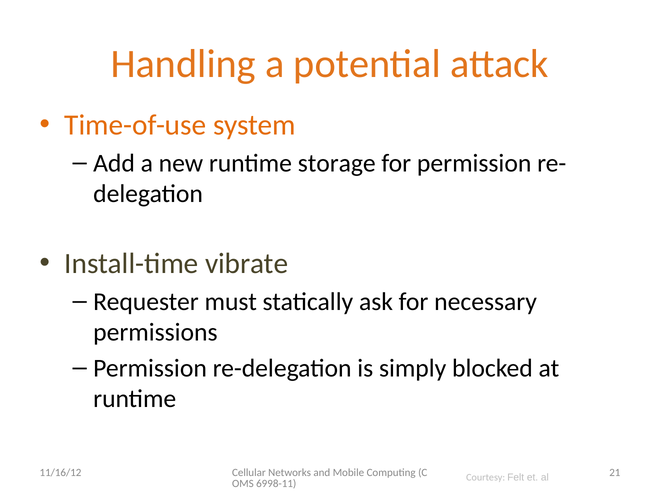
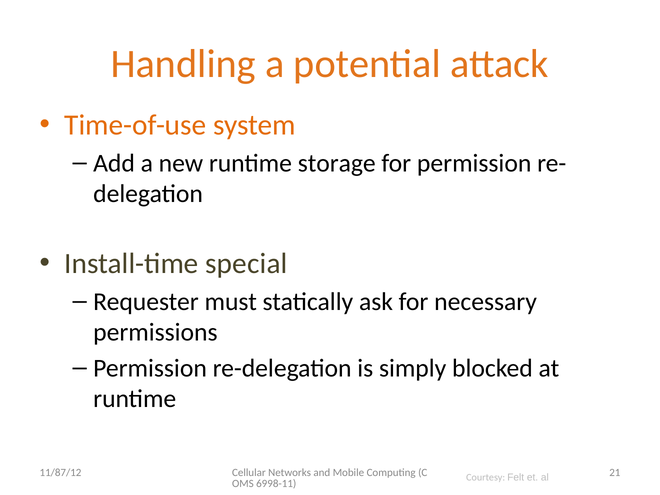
vibrate: vibrate -> special
11/16/12: 11/16/12 -> 11/87/12
